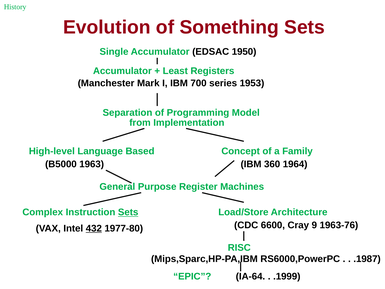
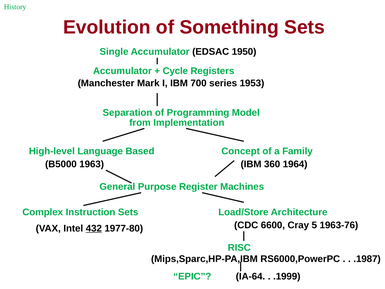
Least: Least -> Cycle
Sets at (128, 212) underline: present -> none
9: 9 -> 5
